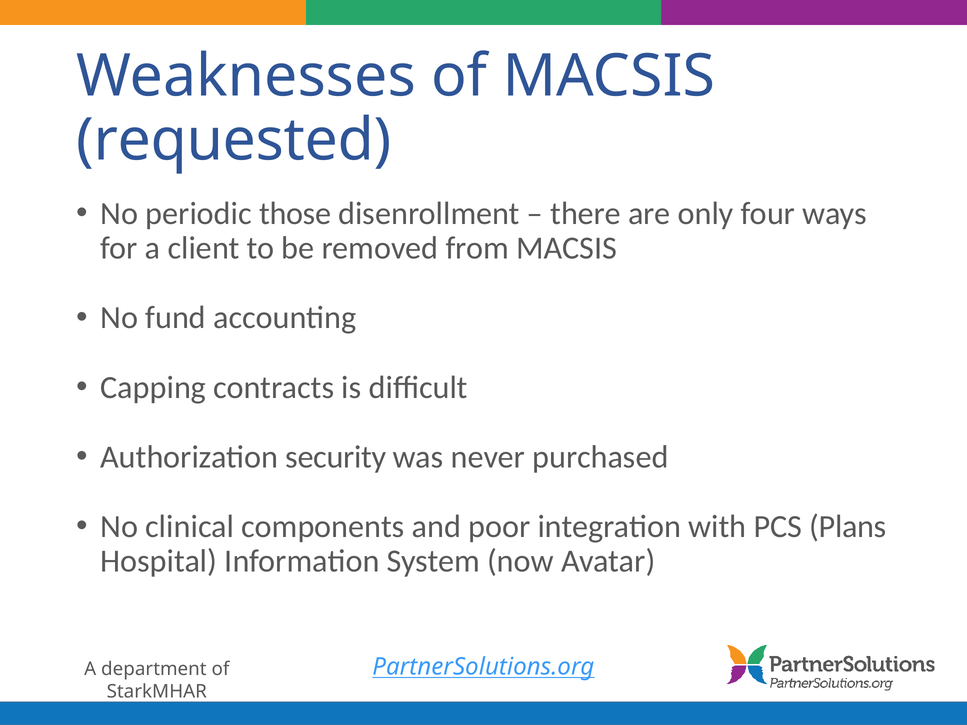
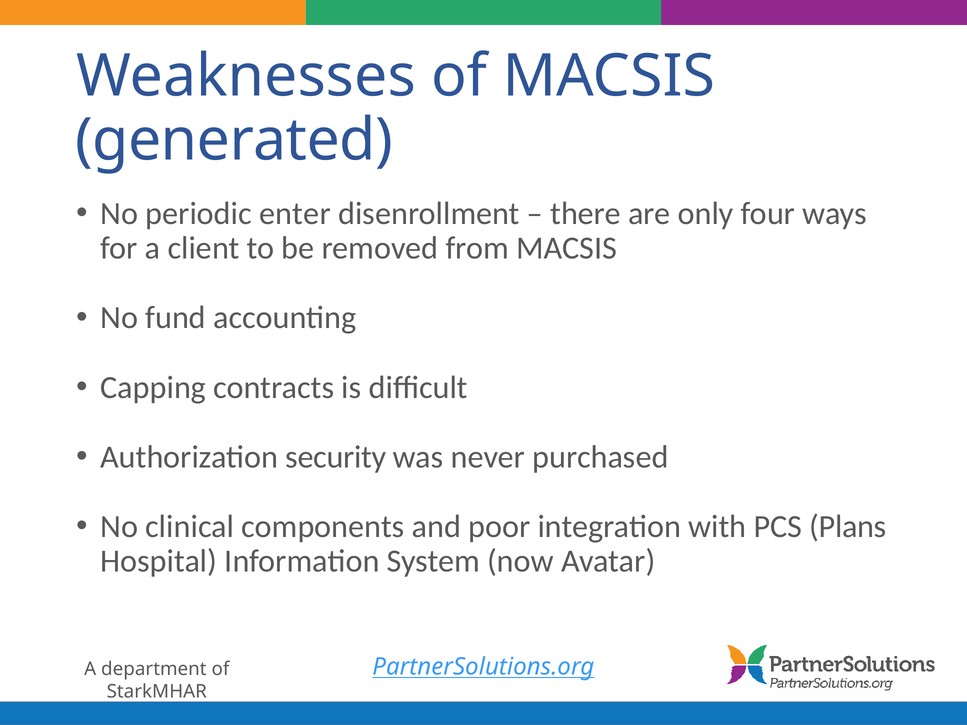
requested: requested -> generated
those: those -> enter
